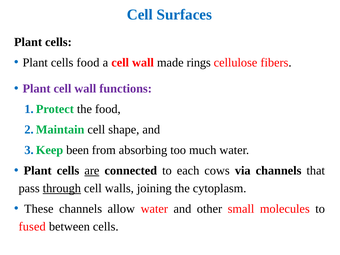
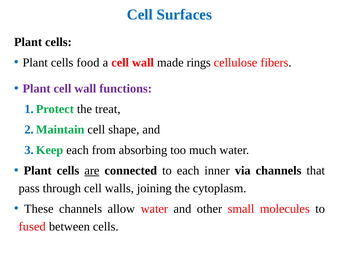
the food: food -> treat
been at (78, 150): been -> each
cows: cows -> inner
through underline: present -> none
